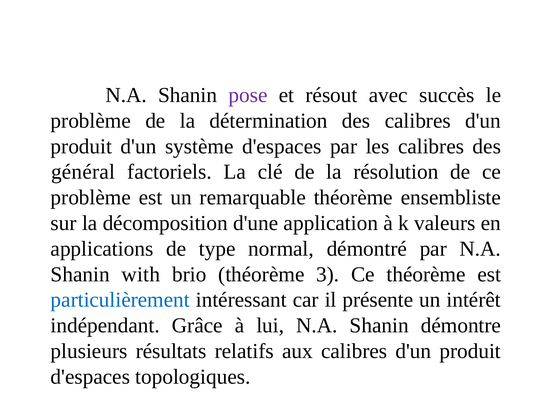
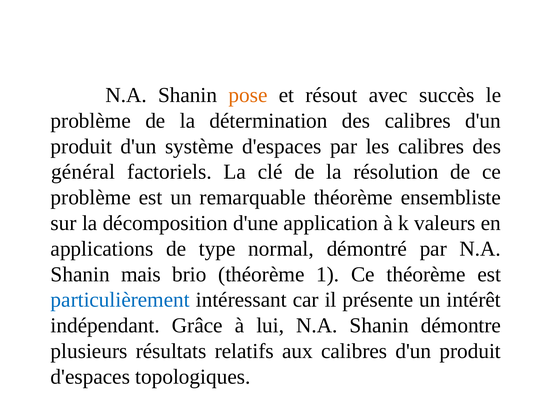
pose colour: purple -> orange
with: with -> mais
3: 3 -> 1
